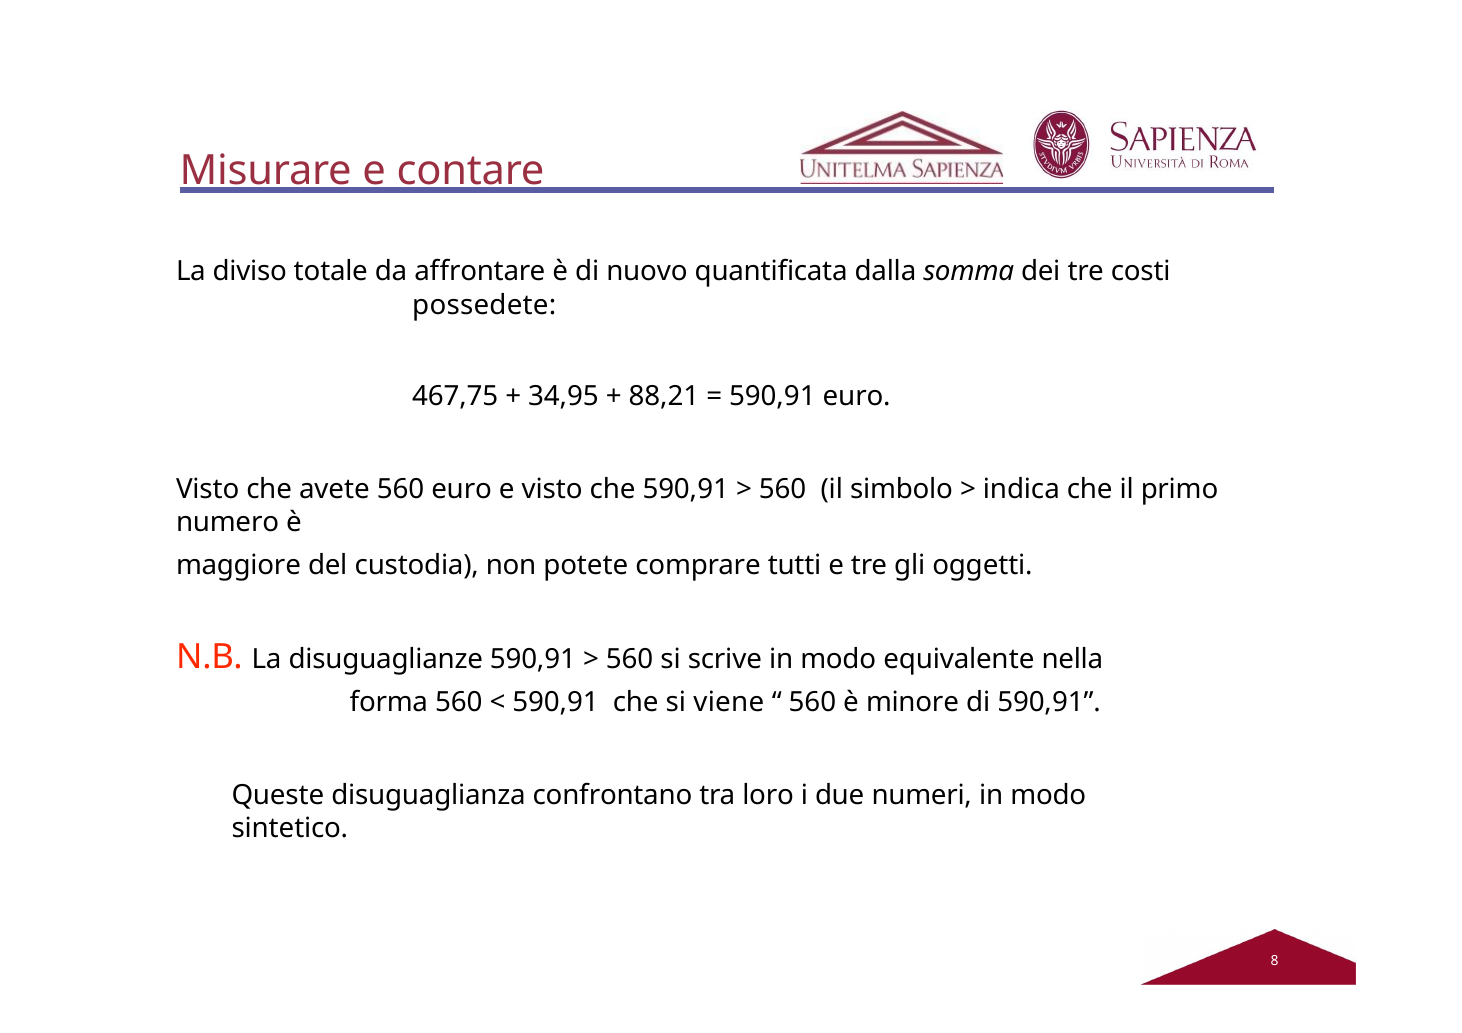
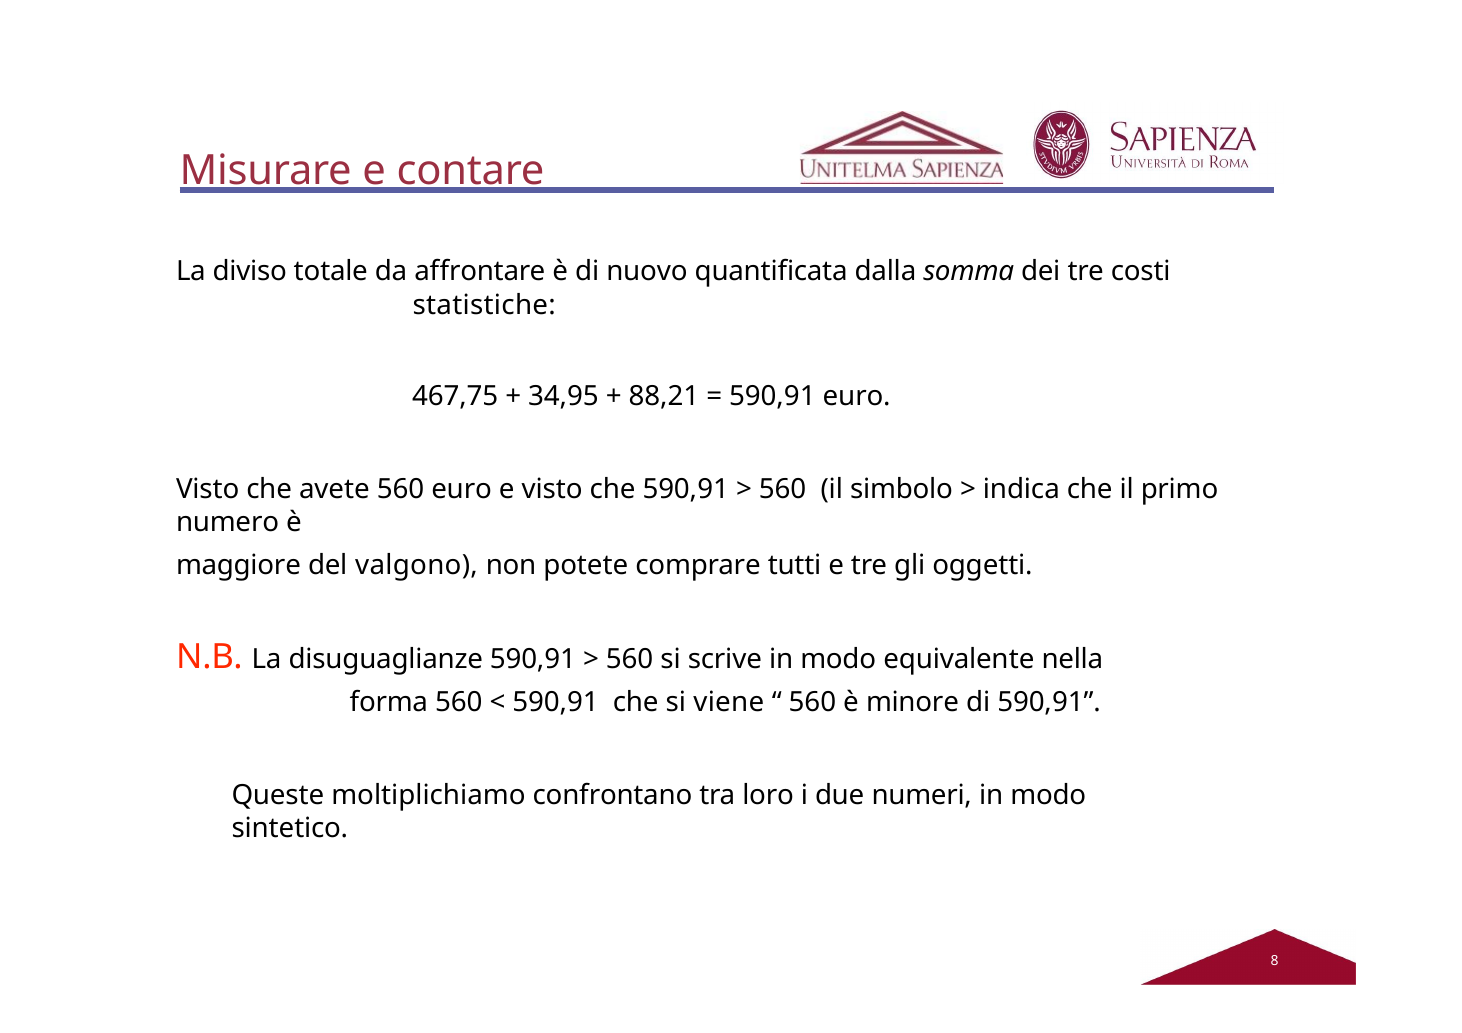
possedete: possedete -> statistiche
custodia: custodia -> valgono
disuguaglianza: disuguaglianza -> moltiplichiamo
